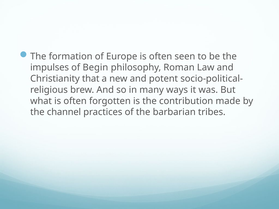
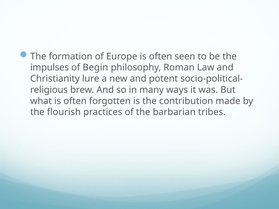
that: that -> lure
channel: channel -> flourish
